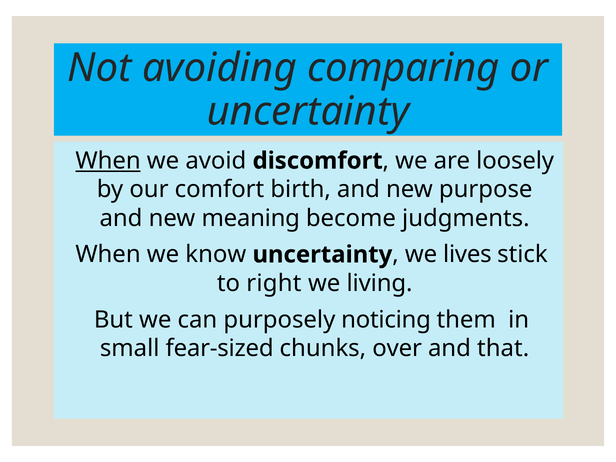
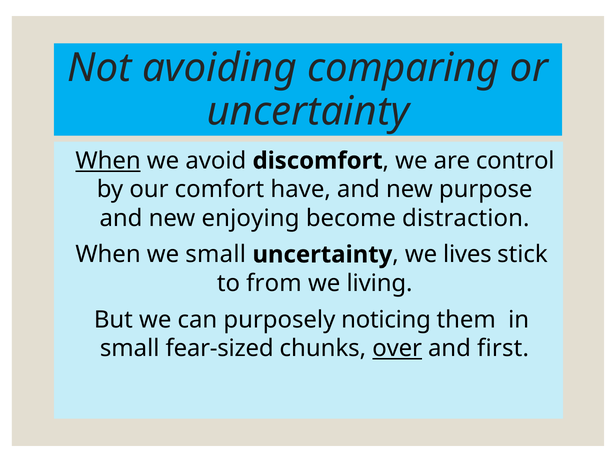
loosely: loosely -> control
birth: birth -> have
meaning: meaning -> enjoying
judgments: judgments -> distraction
we know: know -> small
right: right -> from
over underline: none -> present
that: that -> first
